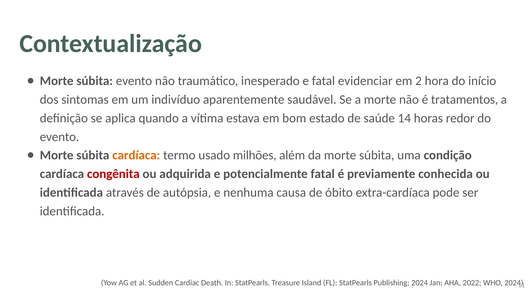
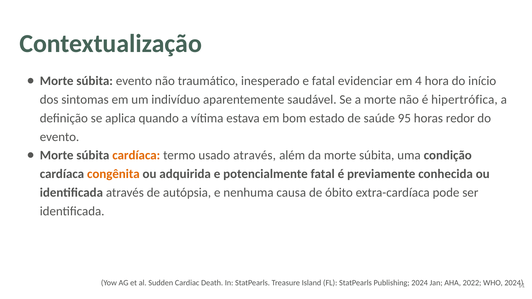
2: 2 -> 4
tratamentos: tratamentos -> hipertrófica
14: 14 -> 95
usado milhões: milhões -> através
congênita colour: red -> orange
